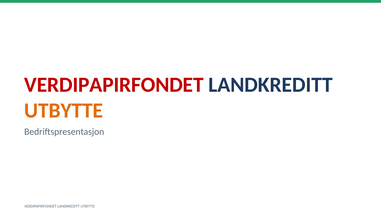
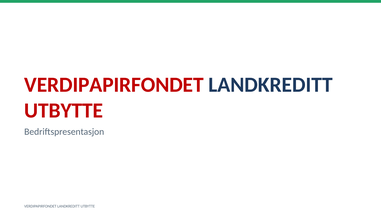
UTBYTTE at (64, 110) colour: orange -> red
